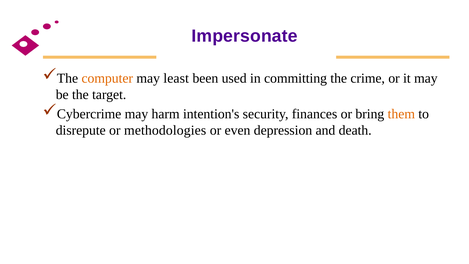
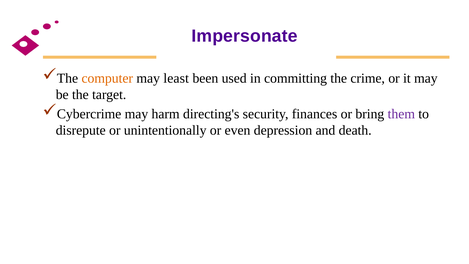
intention's: intention's -> directing's
them colour: orange -> purple
methodologies: methodologies -> unintentionally
